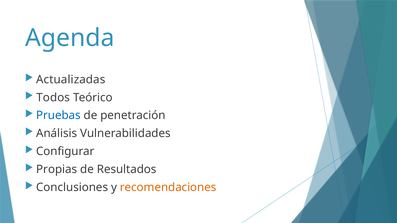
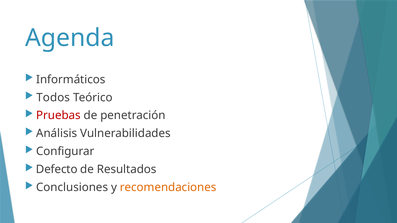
Actualizadas: Actualizadas -> Informáticos
Pruebas colour: blue -> red
Propias: Propias -> Defecto
